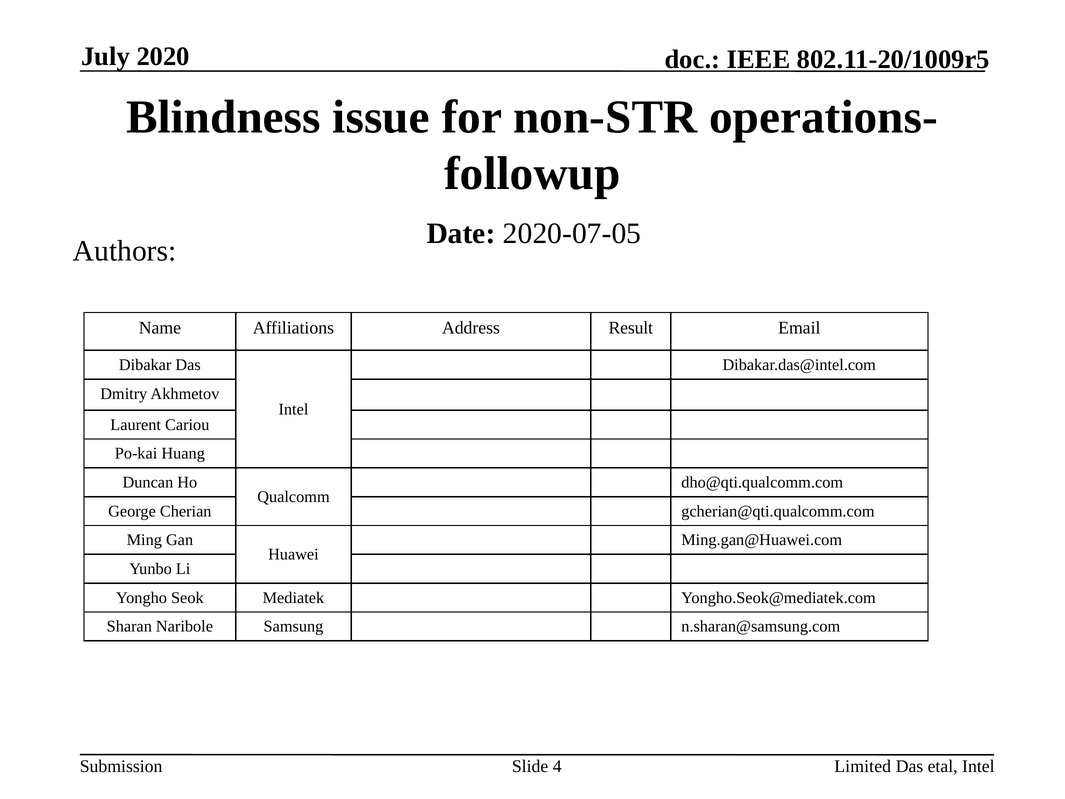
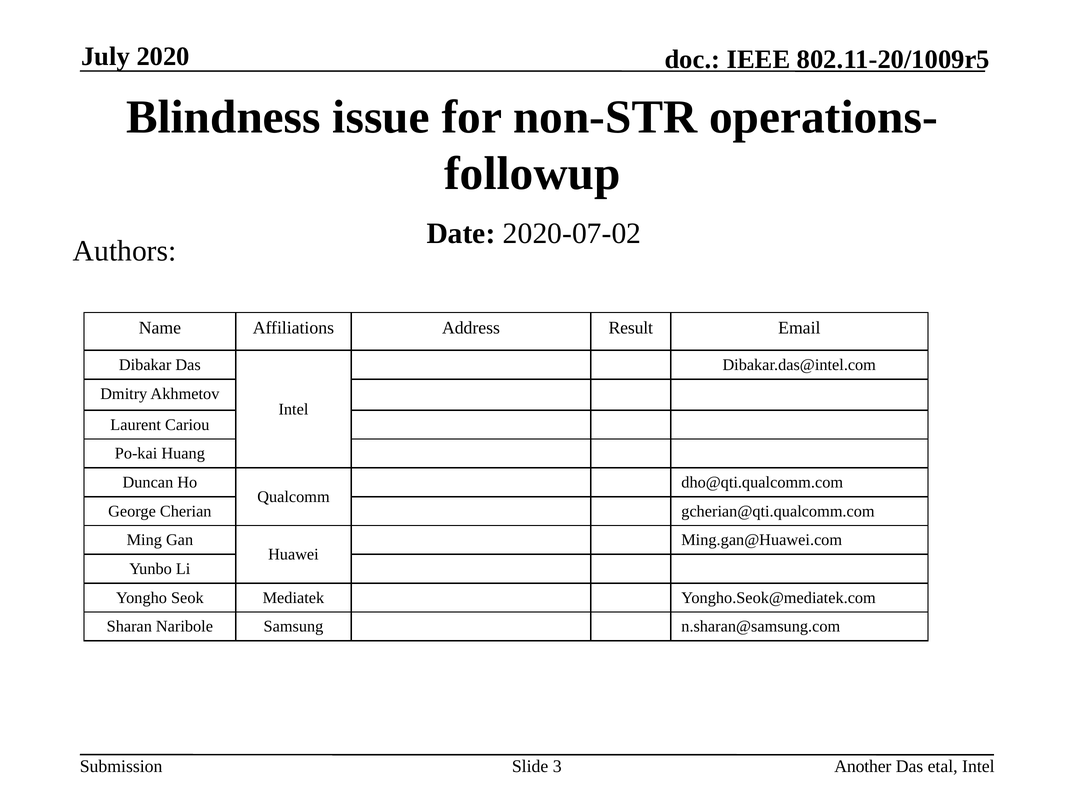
2020-07-05: 2020-07-05 -> 2020-07-02
4: 4 -> 3
Limited: Limited -> Another
